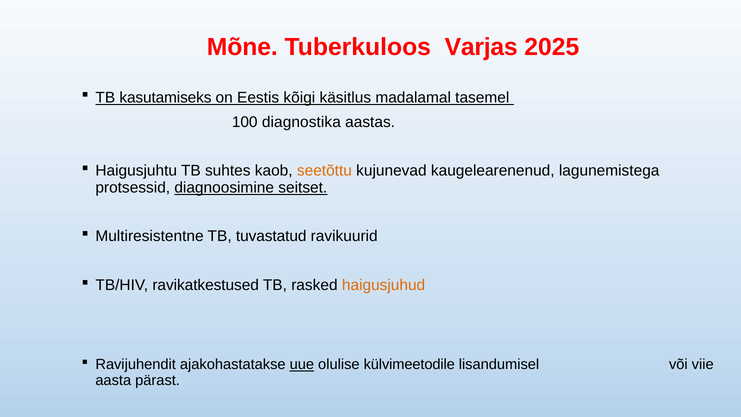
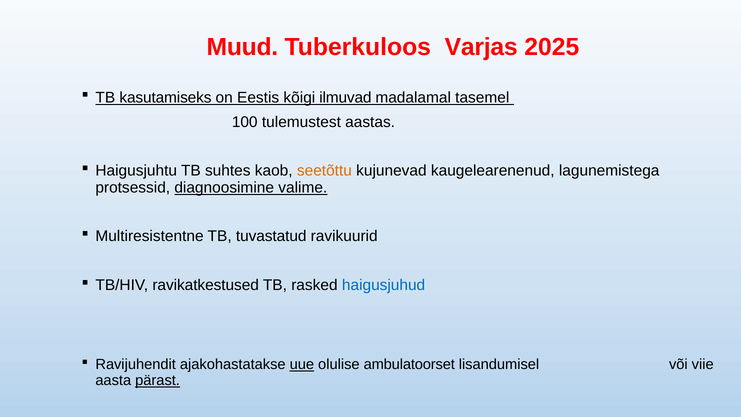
Mõne: Mõne -> Muud
käsitlus: käsitlus -> ilmuvad
diagnostika: diagnostika -> tulemustest
seitset: seitset -> valime
haigusjuhud colour: orange -> blue
külvimeetodile: külvimeetodile -> ambulatoorset
pärast underline: none -> present
